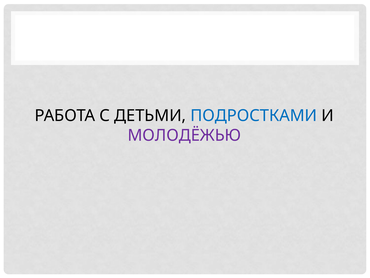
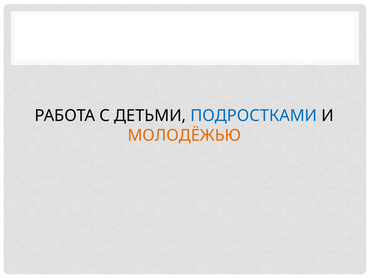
МОЛОДЁЖЬЮ colour: purple -> orange
